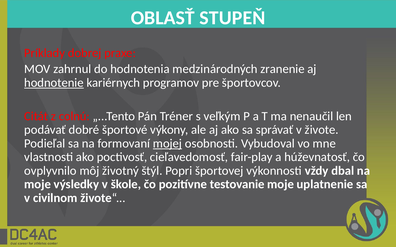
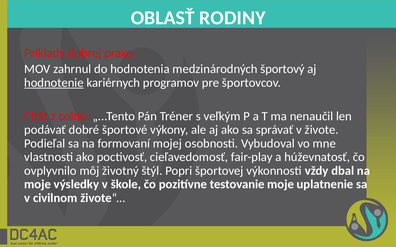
STUPEŇ: STUPEŇ -> RODINY
zranenie: zranenie -> športový
mojej underline: present -> none
